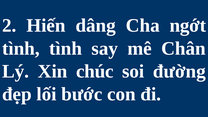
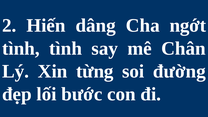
chúc: chúc -> từng
